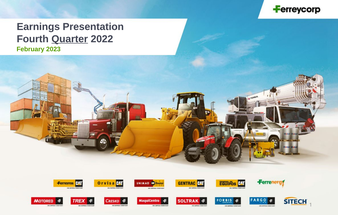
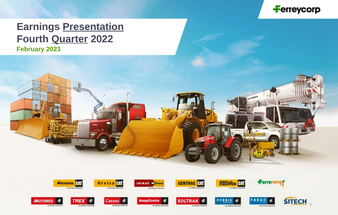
Presentation underline: none -> present
